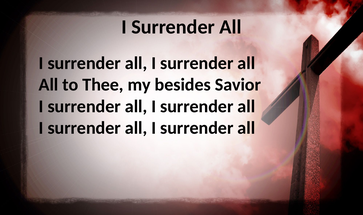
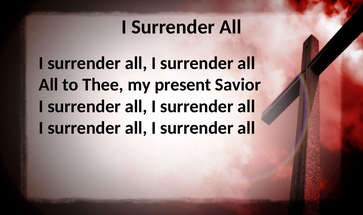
besides: besides -> present
